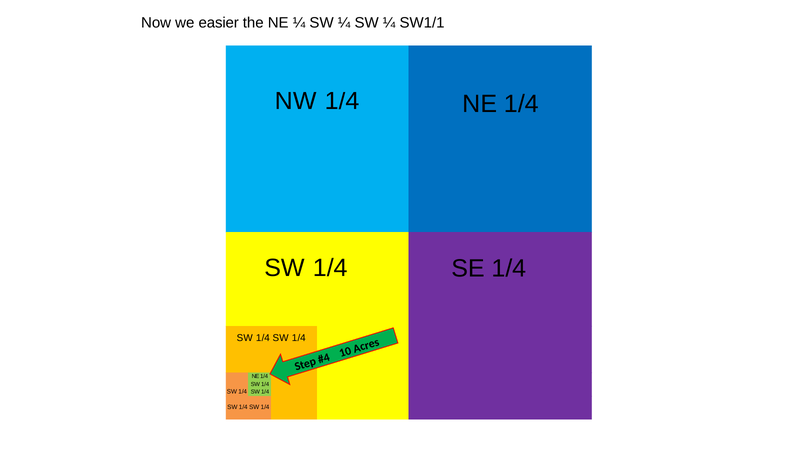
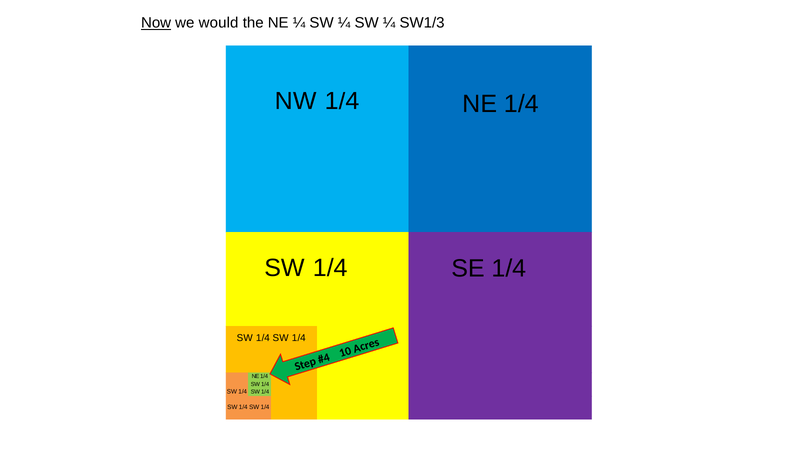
Now underline: none -> present
easier: easier -> would
SW1/1: SW1/1 -> SW1/3
